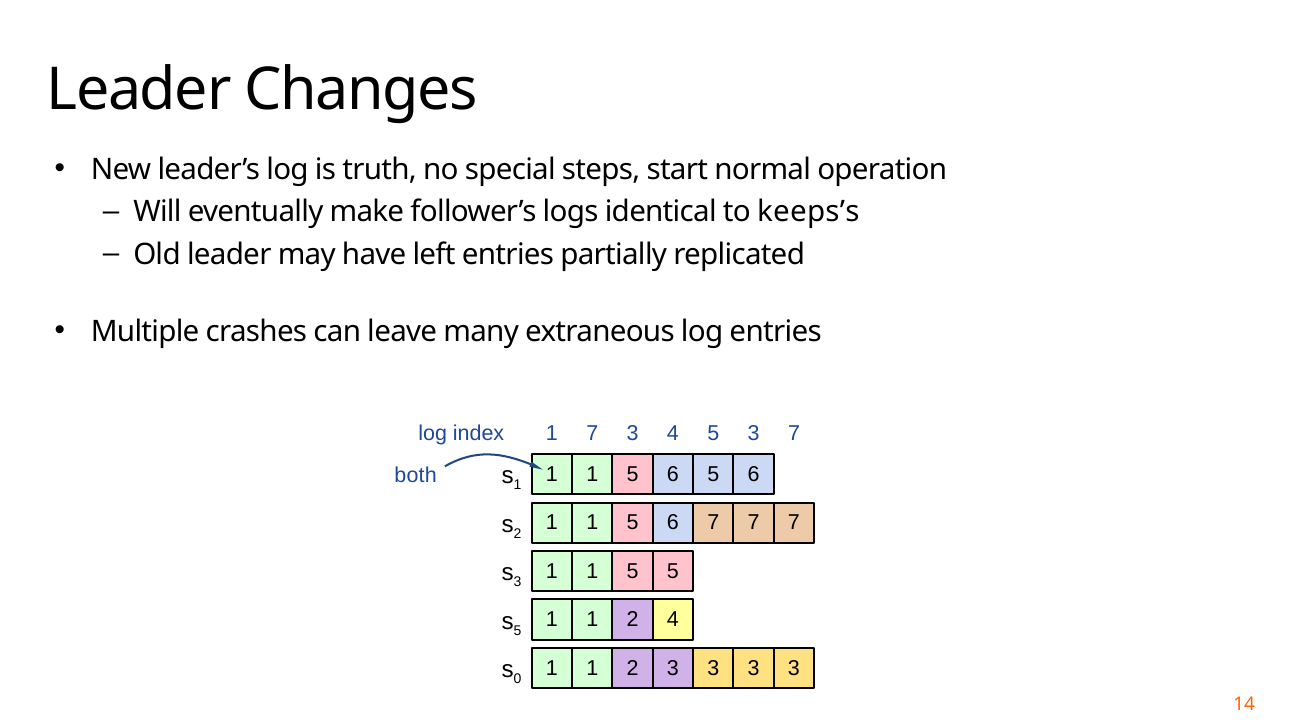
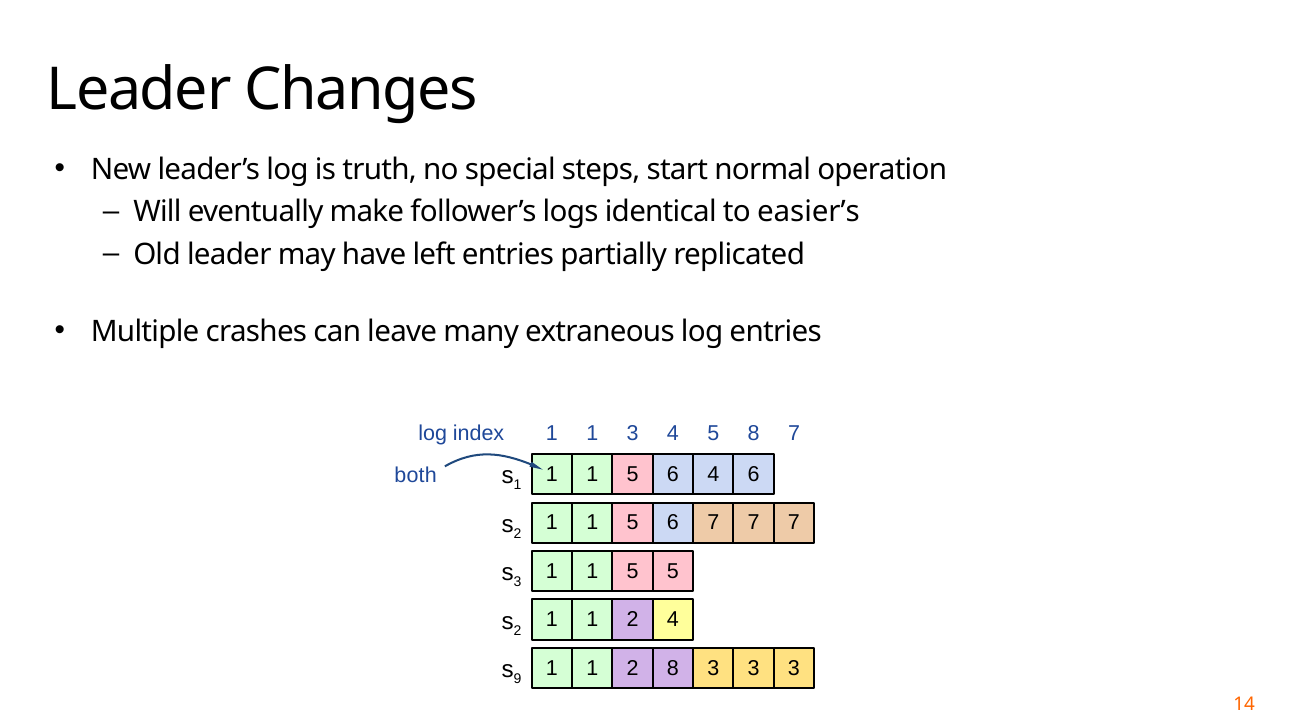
keeps’s: keeps’s -> easier’s
7 at (592, 433): 7 -> 1
5 3: 3 -> 8
6 5: 5 -> 4
5 at (518, 631): 5 -> 2
2 3: 3 -> 8
0: 0 -> 9
